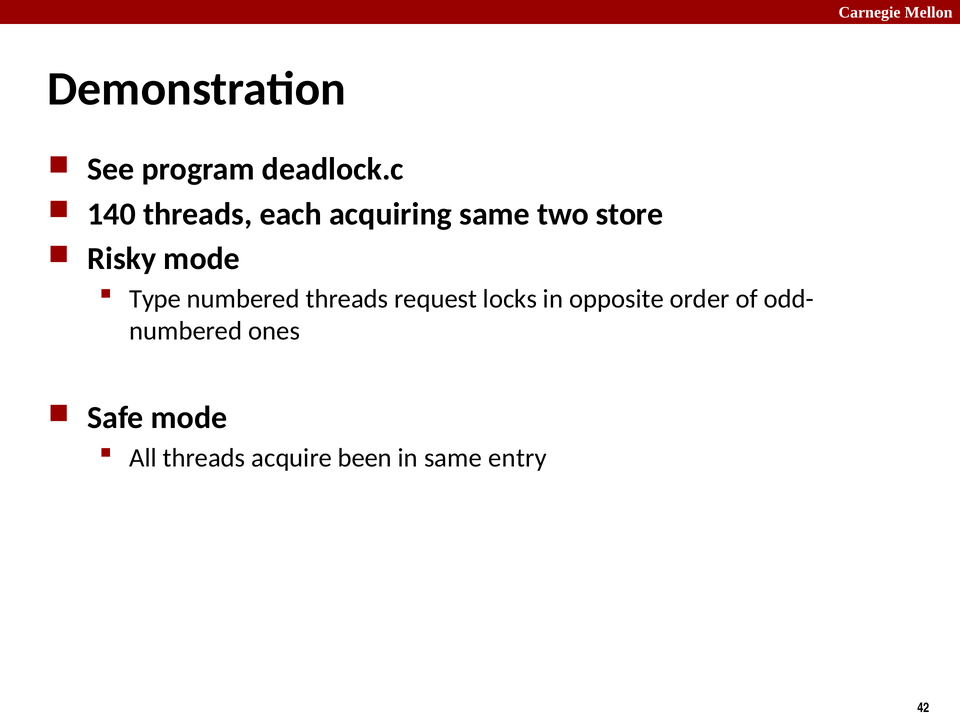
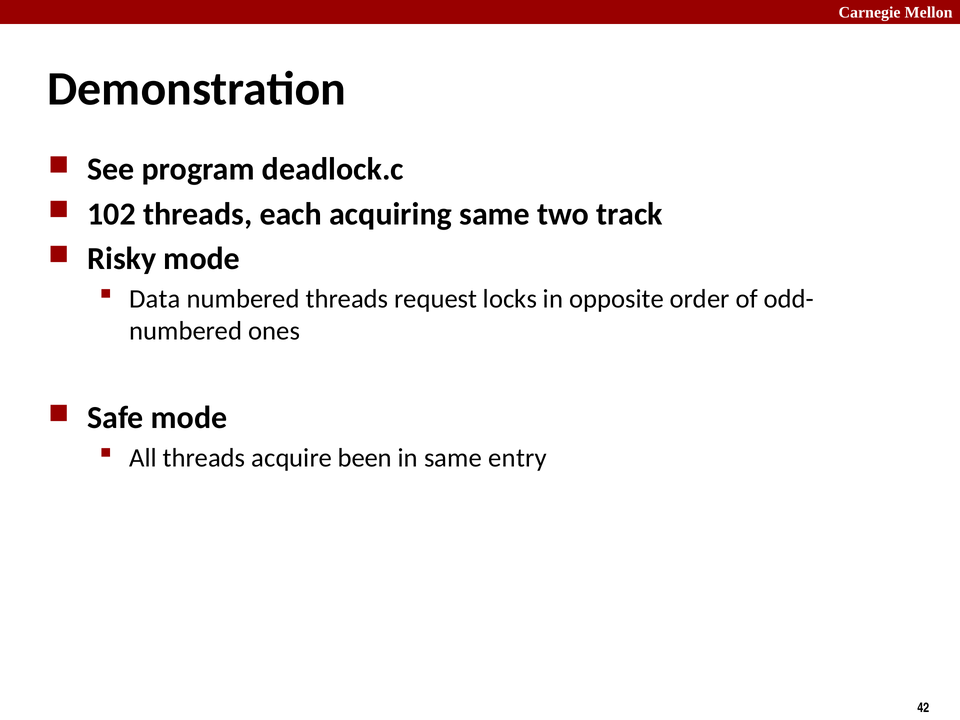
140: 140 -> 102
store: store -> track
Type: Type -> Data
